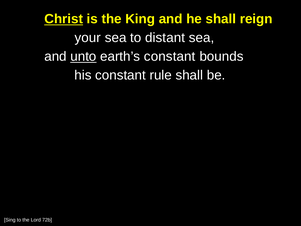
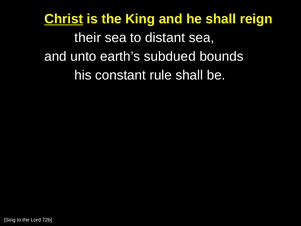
your: your -> their
unto underline: present -> none
earth’s constant: constant -> subdued
